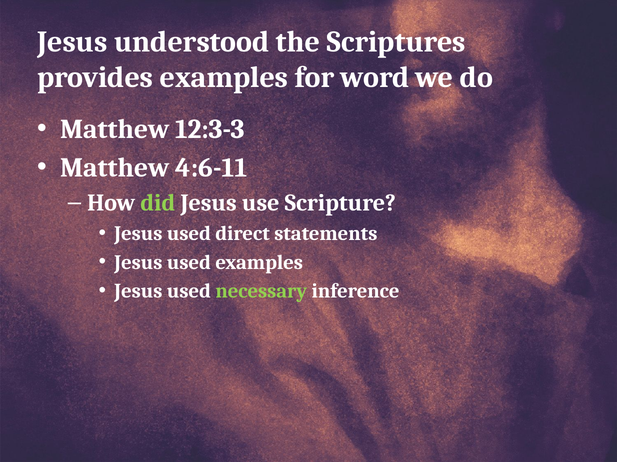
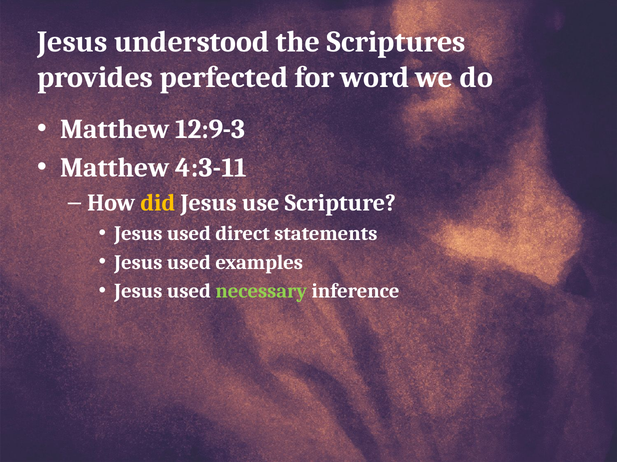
provides examples: examples -> perfected
12:3-3: 12:3-3 -> 12:9-3
4:6-11: 4:6-11 -> 4:3-11
did colour: light green -> yellow
